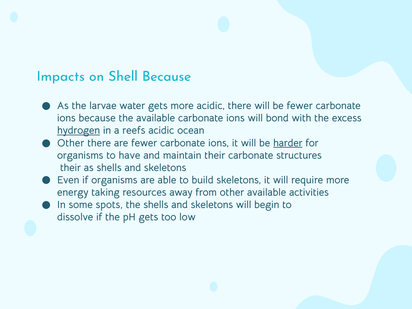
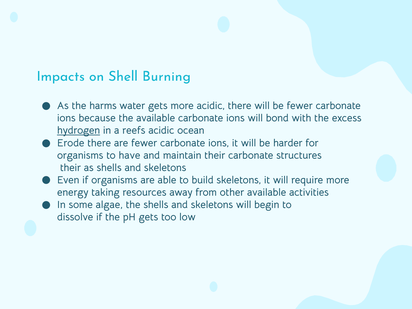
Shell Because: Because -> Burning
larvae: larvae -> harms
Other at (71, 143): Other -> Erode
harder underline: present -> none
spots: spots -> algae
